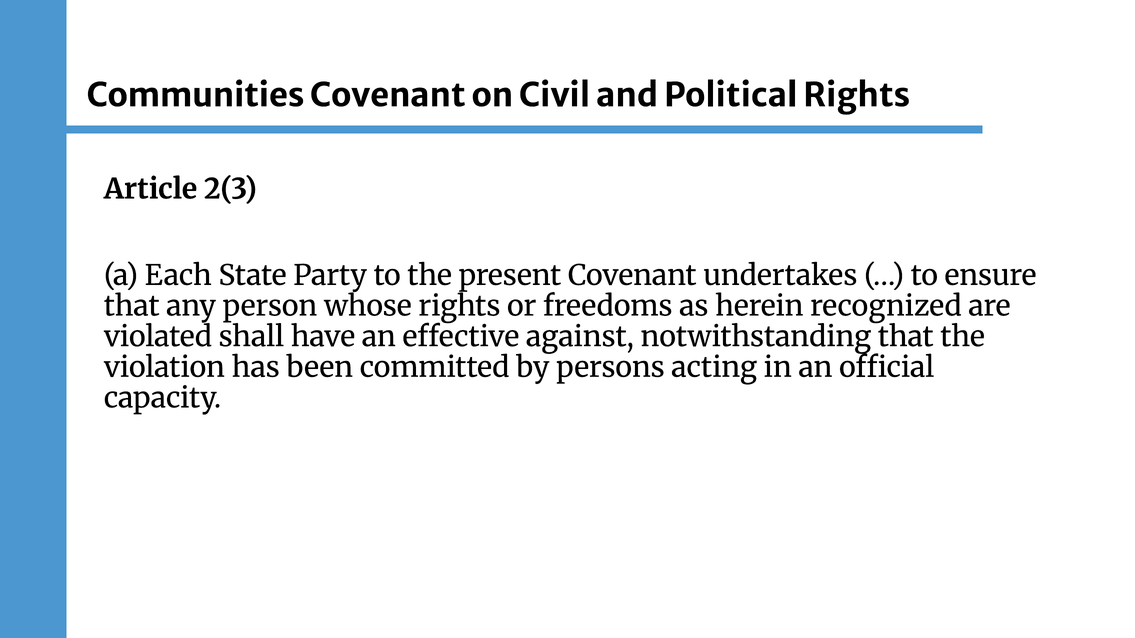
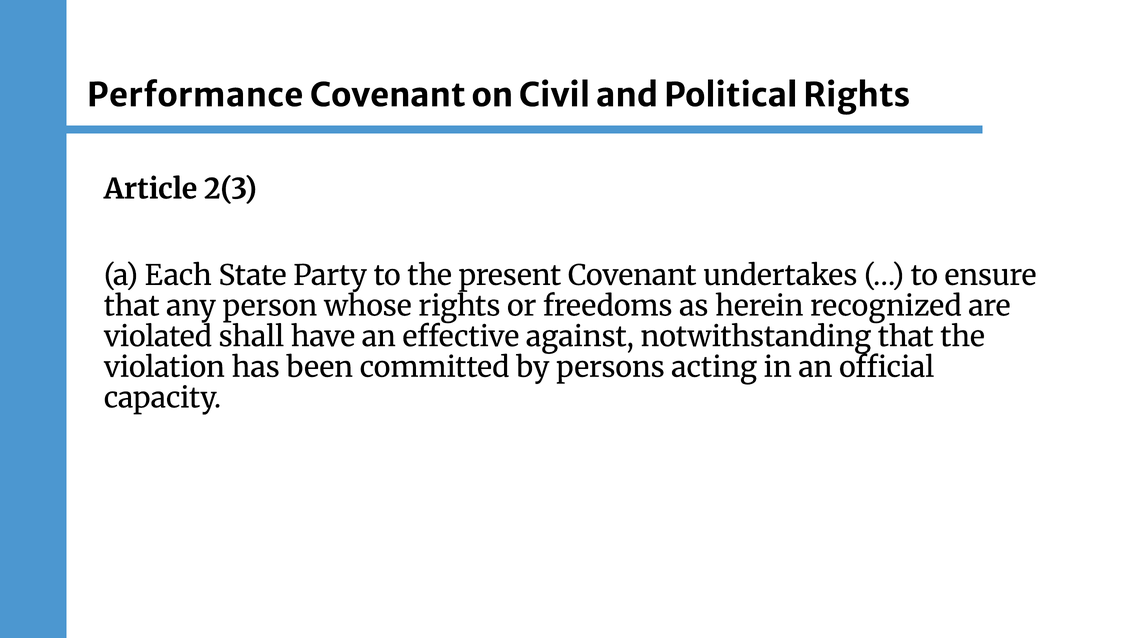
Communities: Communities -> Performance
